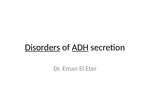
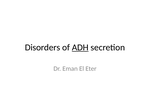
Disorders underline: present -> none
